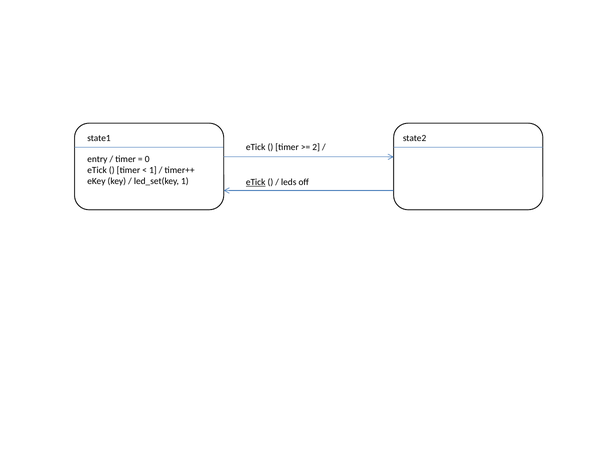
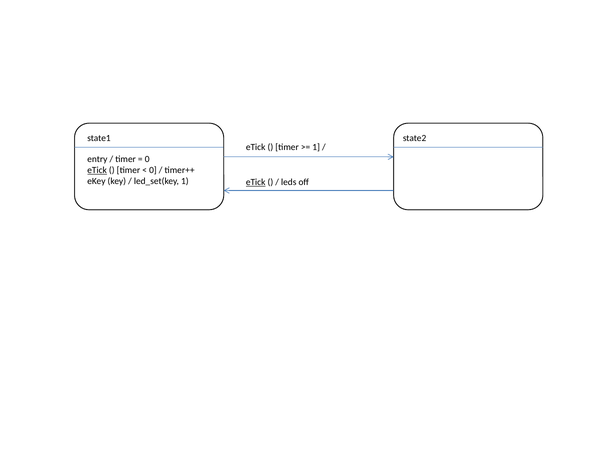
2 at (316, 147): 2 -> 1
eTick at (97, 170) underline: none -> present
1 at (153, 170): 1 -> 0
